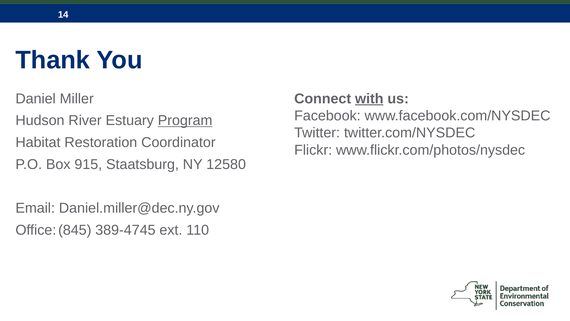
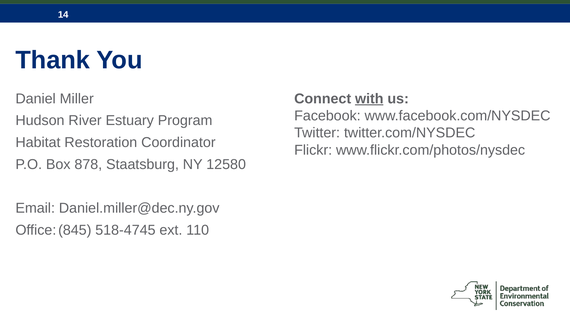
Program underline: present -> none
915: 915 -> 878
389-4745: 389-4745 -> 518-4745
